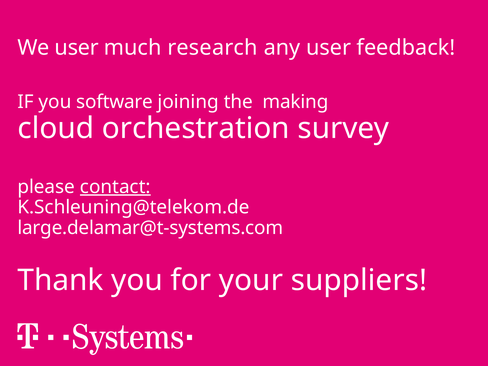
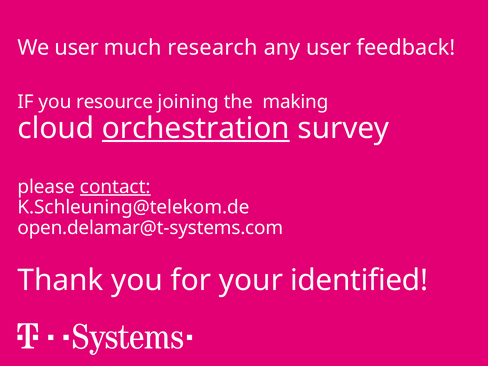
software: software -> resource
orchestration underline: none -> present
large.delamar@t-systems.com: large.delamar@t-systems.com -> open.delamar@t-systems.com
suppliers: suppliers -> identified
